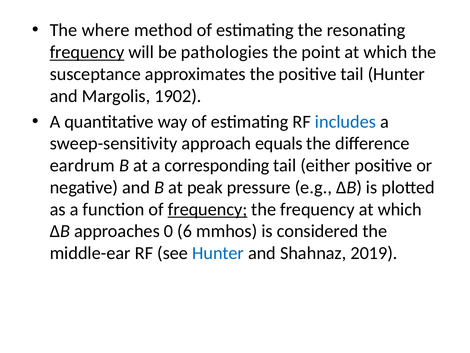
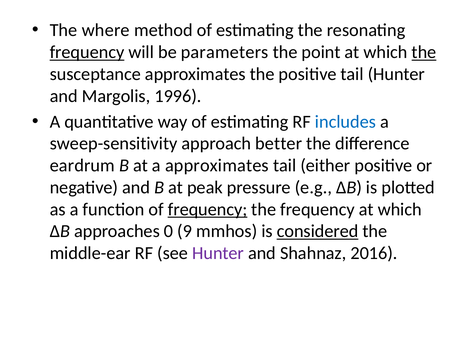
pathologies: pathologies -> parameters
the at (424, 52) underline: none -> present
1902: 1902 -> 1996
equals: equals -> better
a corresponding: corresponding -> approximates
6: 6 -> 9
considered underline: none -> present
Hunter at (218, 253) colour: blue -> purple
2019: 2019 -> 2016
